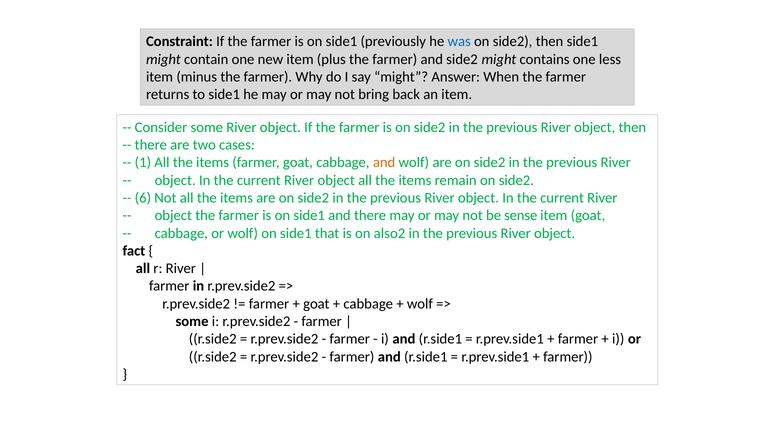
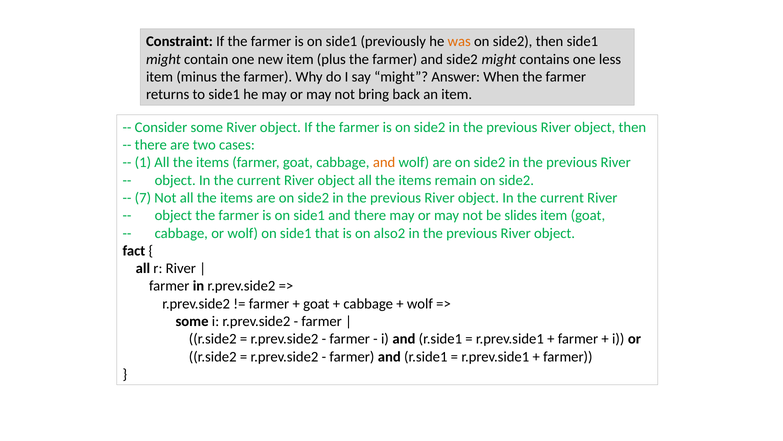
was colour: blue -> orange
6: 6 -> 7
sense: sense -> slides
